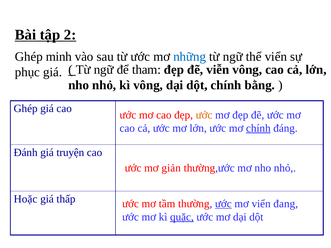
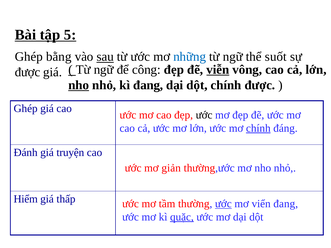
2: 2 -> 5
minh: minh -> bằng
sau underline: none -> present
thể viển: viển -> suốt
phục at (27, 72): phục -> được
tham: tham -> công
viễn underline: none -> present
nho at (79, 85) underline: none -> present
kì vông: vông -> đang
chính bằng: bằng -> được
ước at (204, 115) colour: orange -> black
Hoặc: Hoặc -> Hiểm
